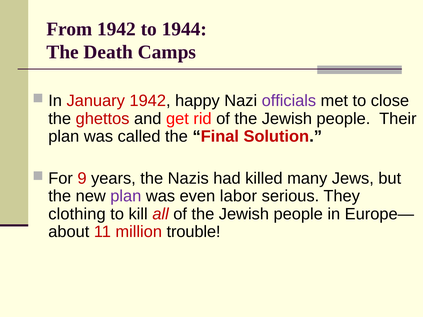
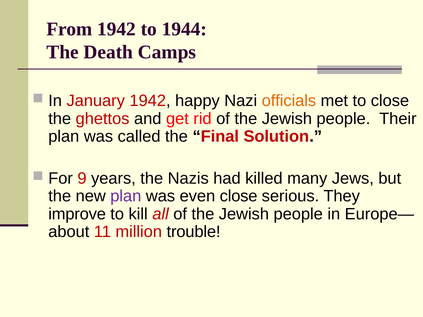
officials colour: purple -> orange
even labor: labor -> close
clothing: clothing -> improve
